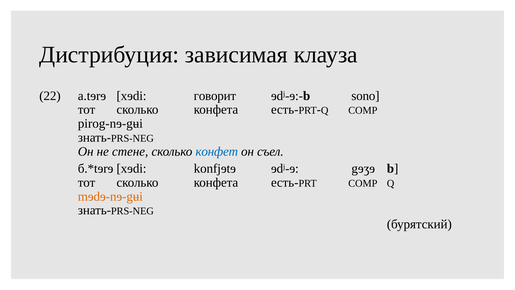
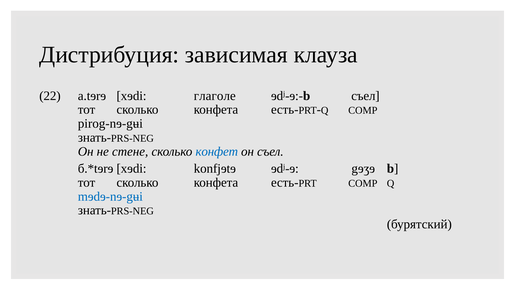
говорит: говорит -> глаголе
ɘdj-ɘ:-b sono: sono -> съел
mɘdɘ-nɘ-gʉi colour: orange -> blue
